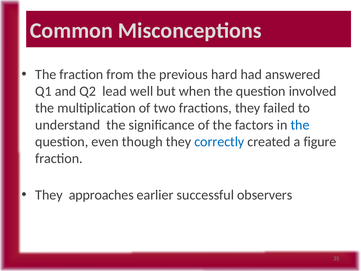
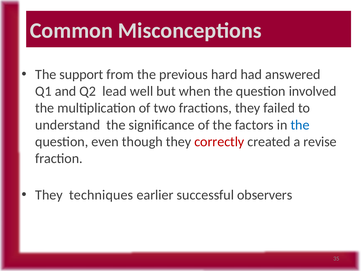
The fraction: fraction -> support
correctly colour: blue -> red
figure: figure -> revise
approaches: approaches -> techniques
